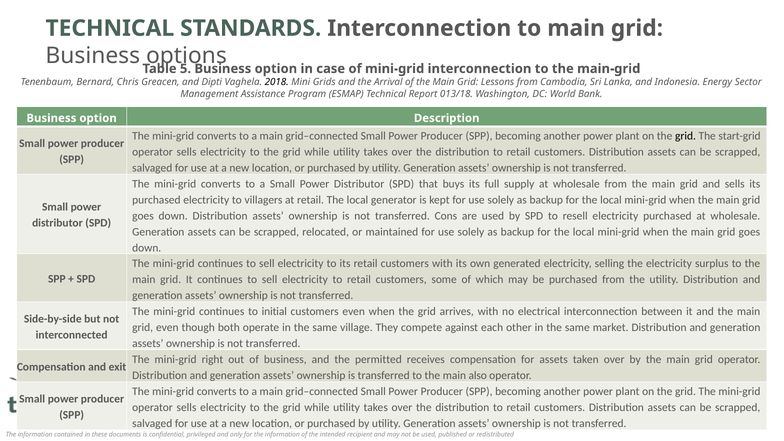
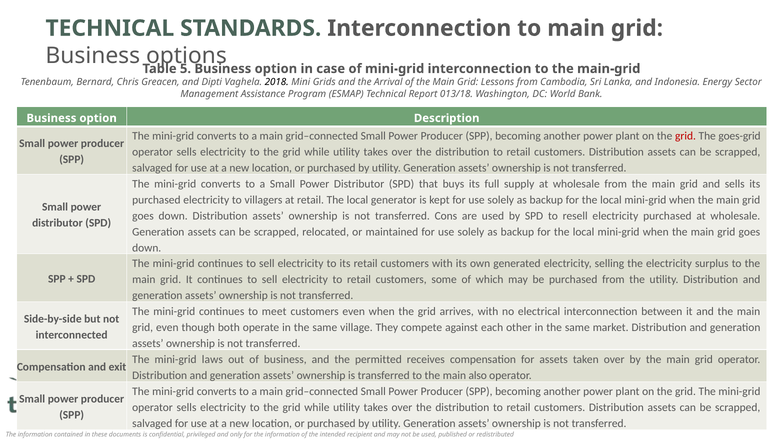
grid at (685, 136) colour: black -> red
start-grid: start-grid -> goes-grid
initial: initial -> meet
right: right -> laws
